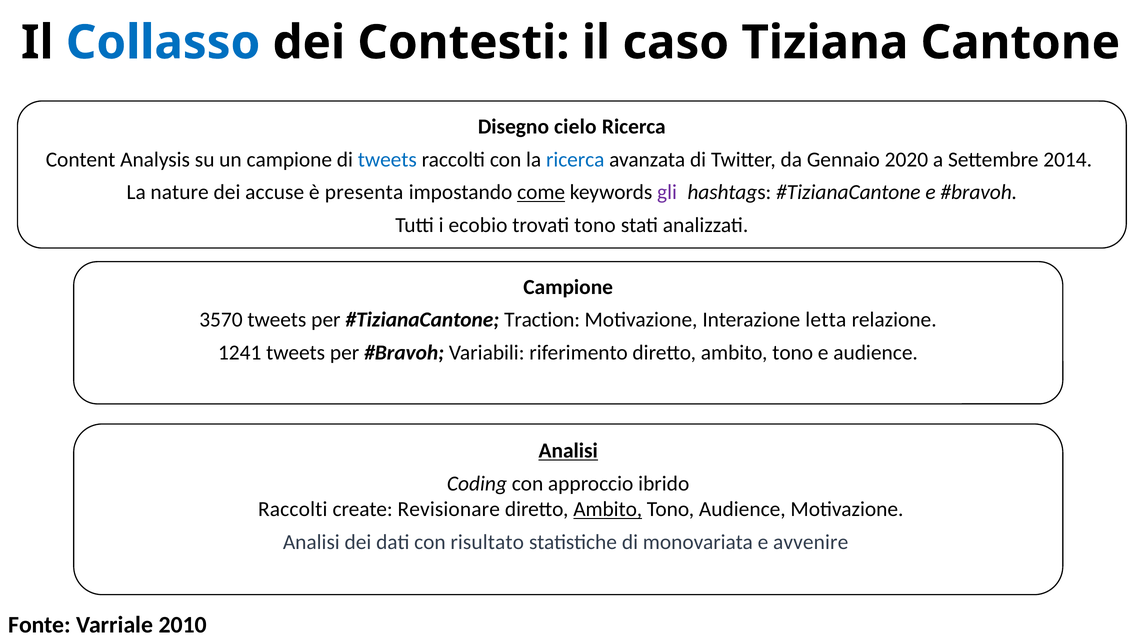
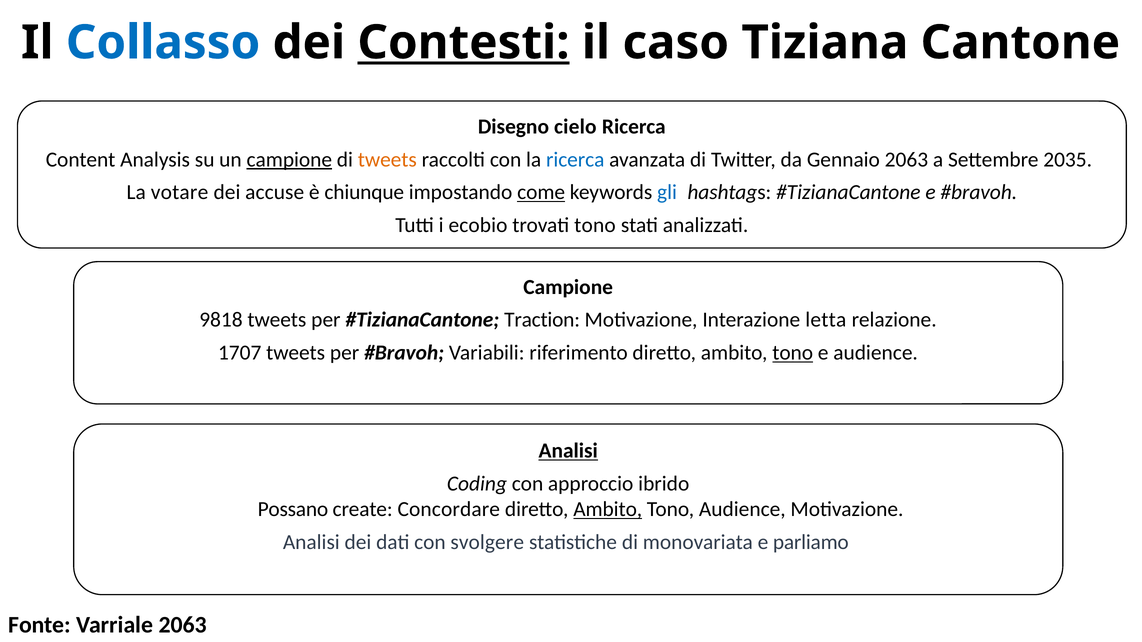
Contesti underline: none -> present
campione at (289, 160) underline: none -> present
tweets at (387, 160) colour: blue -> orange
Gennaio 2020: 2020 -> 2063
2014: 2014 -> 2035
nature: nature -> votare
presenta: presenta -> chiunque
gli colour: purple -> blue
3570: 3570 -> 9818
1241: 1241 -> 1707
tono at (793, 353) underline: none -> present
Raccolti at (293, 510): Raccolti -> Possano
Revisionare: Revisionare -> Concordare
risultato: risultato -> svolgere
avvenire: avvenire -> parliamo
Varriale 2010: 2010 -> 2063
